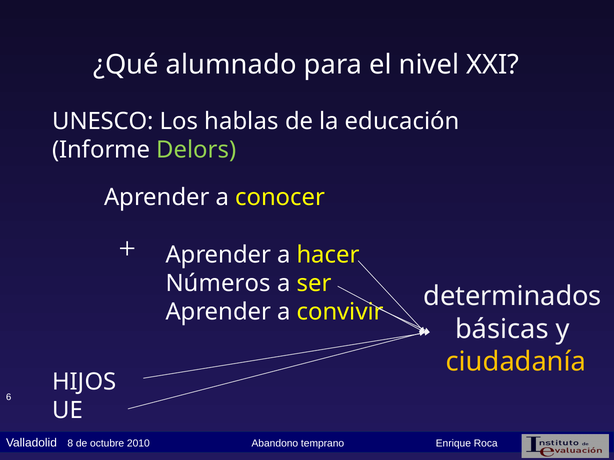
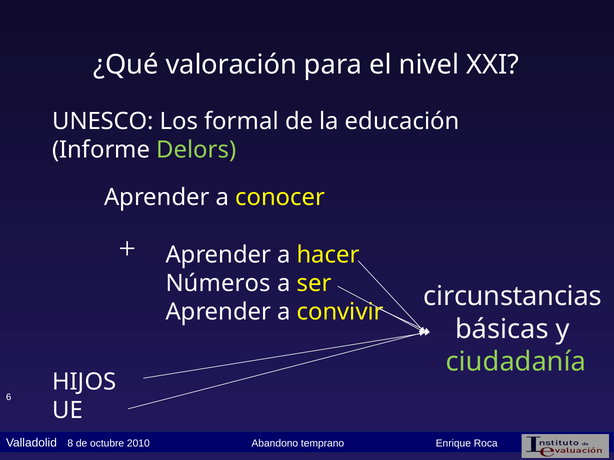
alumnado: alumnado -> valoración
hablas: hablas -> formal
determinados: determinados -> circunstancias
ciudadanía colour: yellow -> light green
